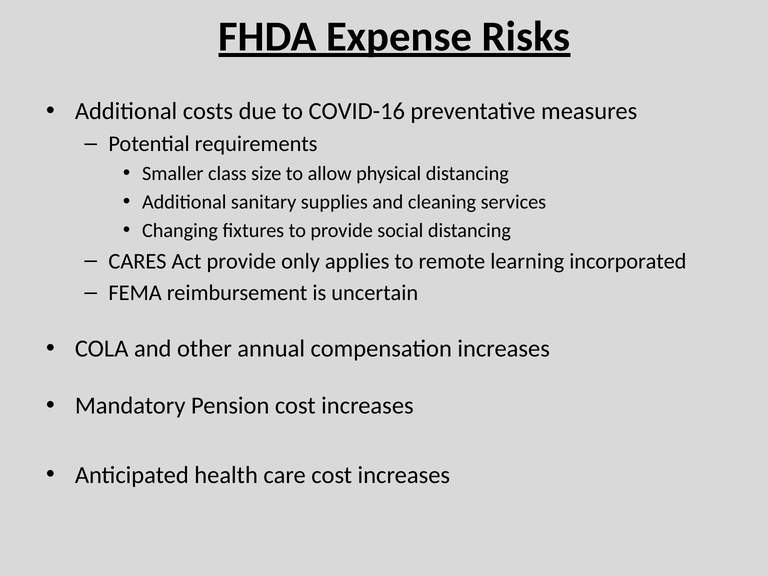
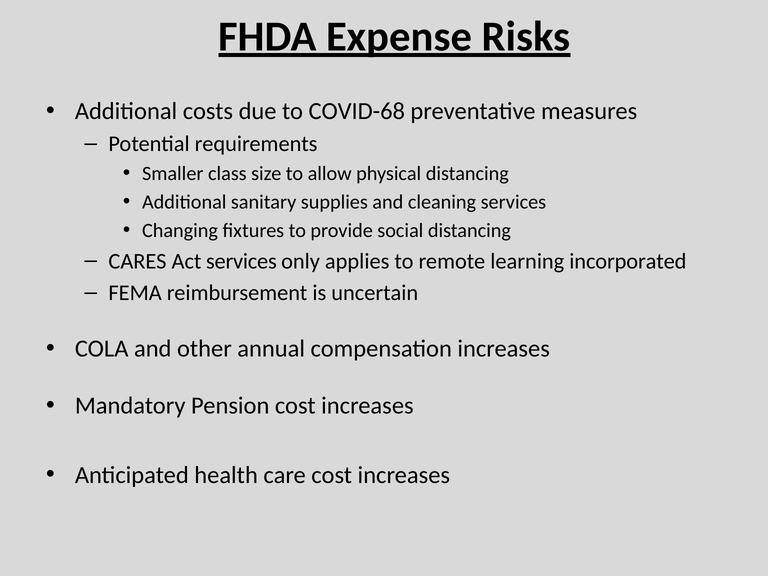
COVID-16: COVID-16 -> COVID-68
Act provide: provide -> services
